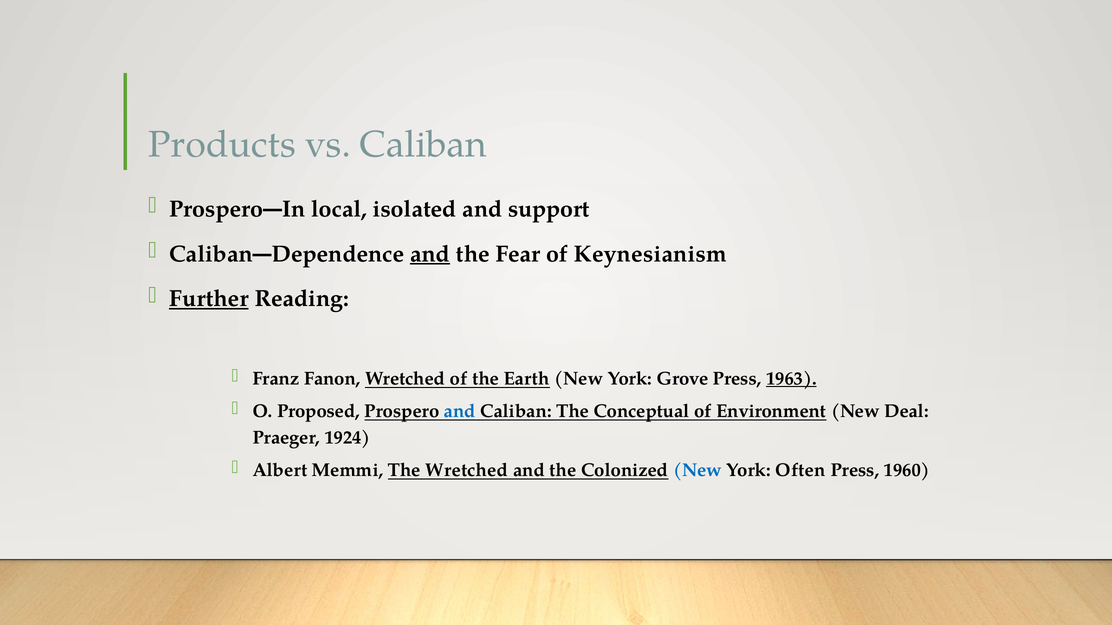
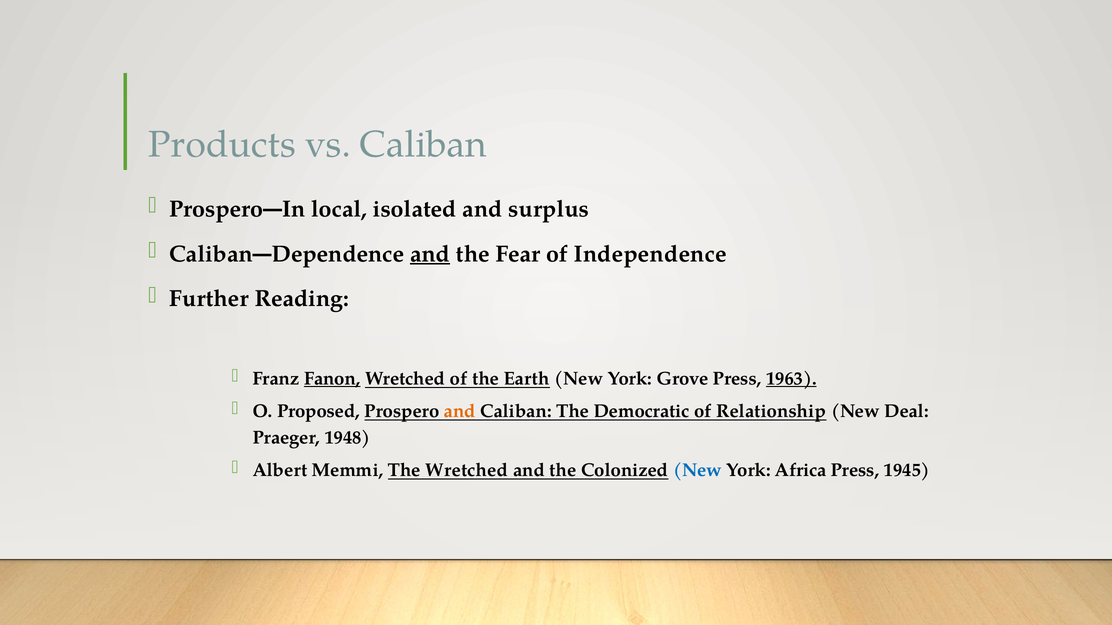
support: support -> surplus
Keynesianism: Keynesianism -> Independence
Further underline: present -> none
Fanon underline: none -> present
and at (460, 411) colour: blue -> orange
Conceptual: Conceptual -> Democratic
Environment: Environment -> Relationship
1924: 1924 -> 1948
Often: Often -> Africa
1960: 1960 -> 1945
